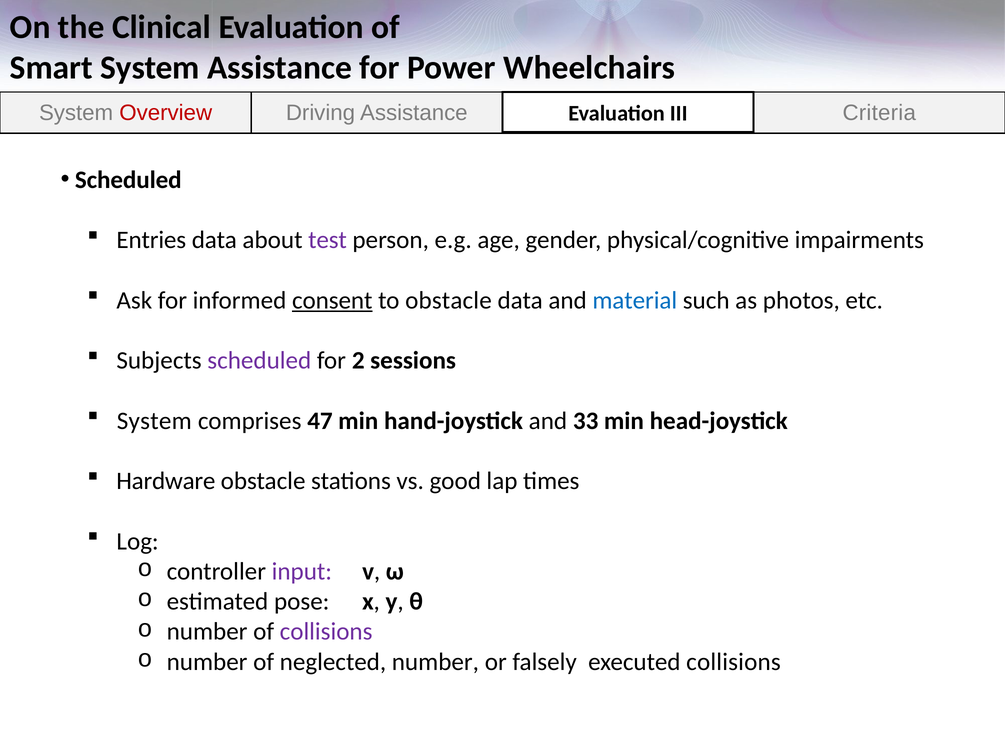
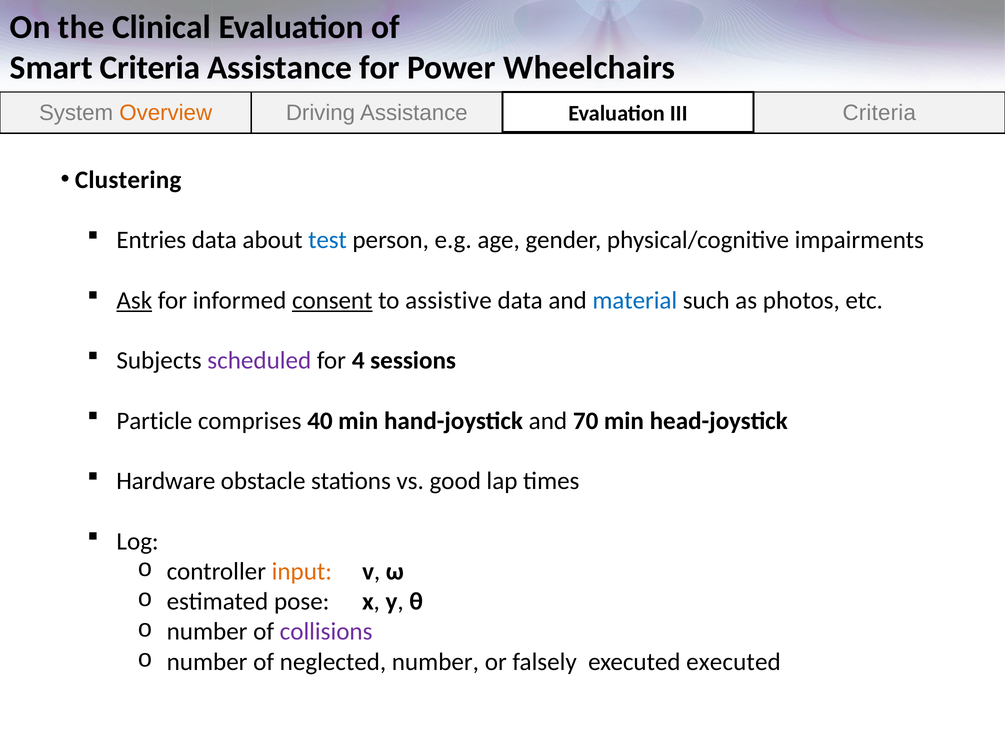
System at (150, 68): System -> Criteria
Overview colour: red -> orange
Scheduled at (128, 180): Scheduled -> Clustering
test colour: purple -> blue
Ask underline: none -> present
to obstacle: obstacle -> assistive
2: 2 -> 4
System at (154, 421): System -> Particle
47: 47 -> 40
33: 33 -> 70
input colour: purple -> orange
executed collisions: collisions -> executed
